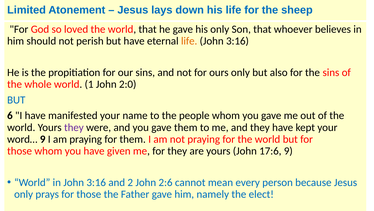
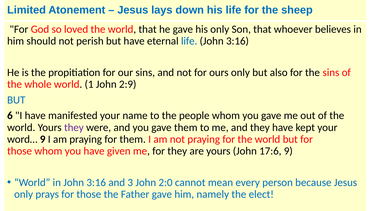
life at (189, 41) colour: orange -> blue
2:0: 2:0 -> 2:9
2: 2 -> 3
2:6: 2:6 -> 2:0
